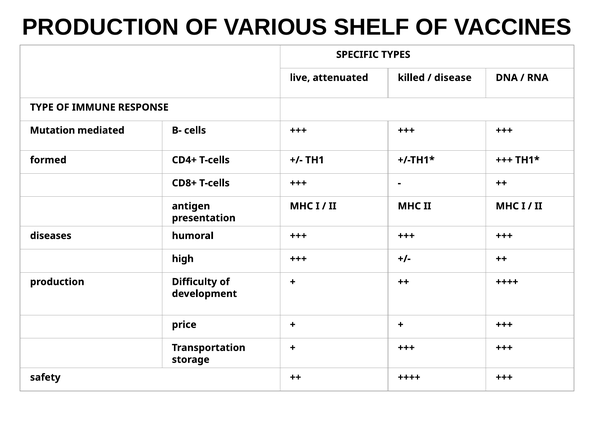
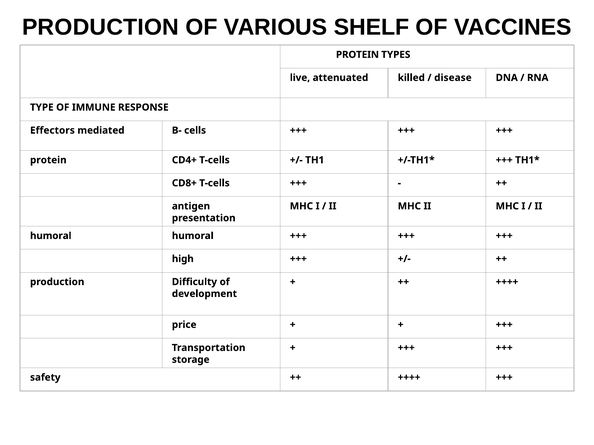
SPECIFIC at (357, 55): SPECIFIC -> PROTEIN
Mutation: Mutation -> Effectors
formed at (48, 160): formed -> protein
diseases at (51, 236): diseases -> humoral
